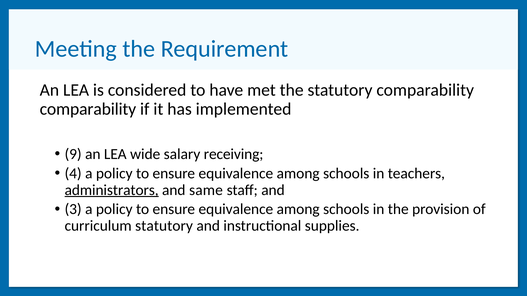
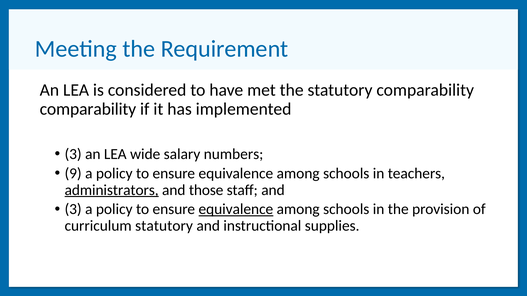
9 at (73, 154): 9 -> 3
receiving: receiving -> numbers
4: 4 -> 9
same: same -> those
equivalence at (236, 210) underline: none -> present
